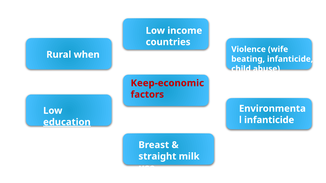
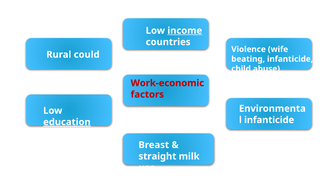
income underline: none -> present
when: when -> could
Keep-economic: Keep-economic -> Work-economic
